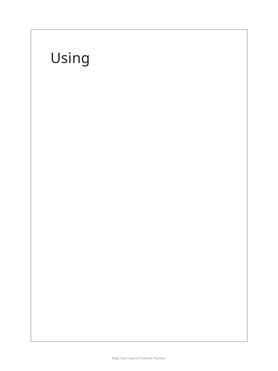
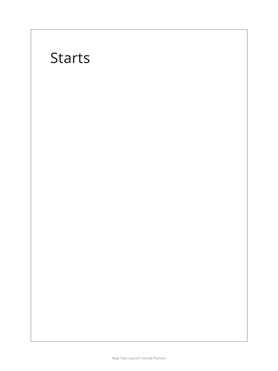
Using: Using -> Starts
